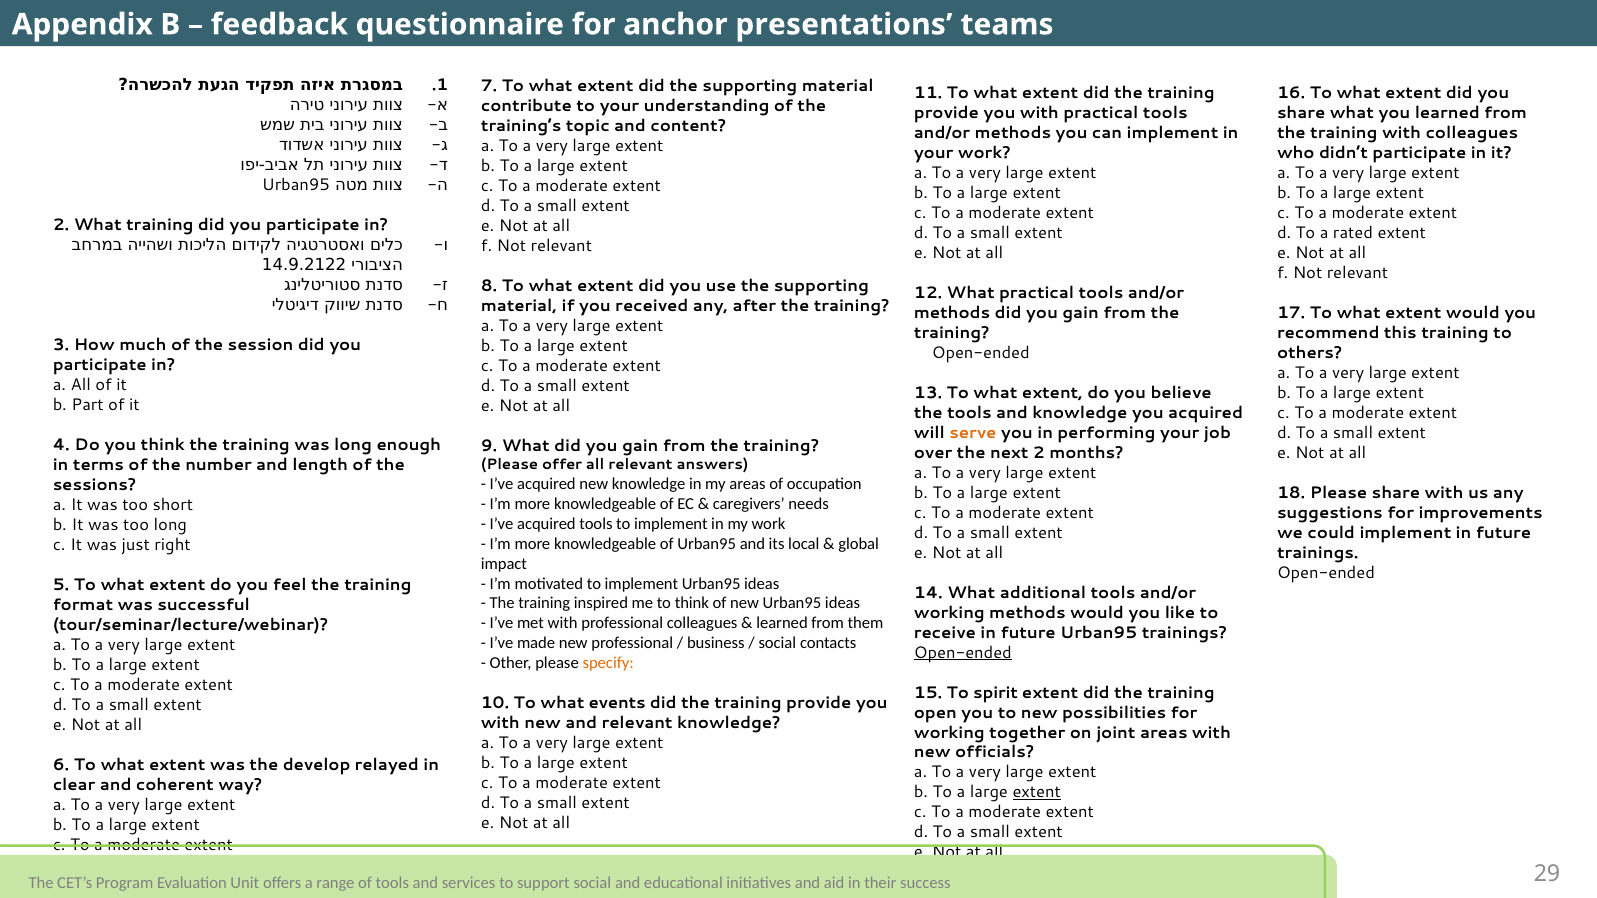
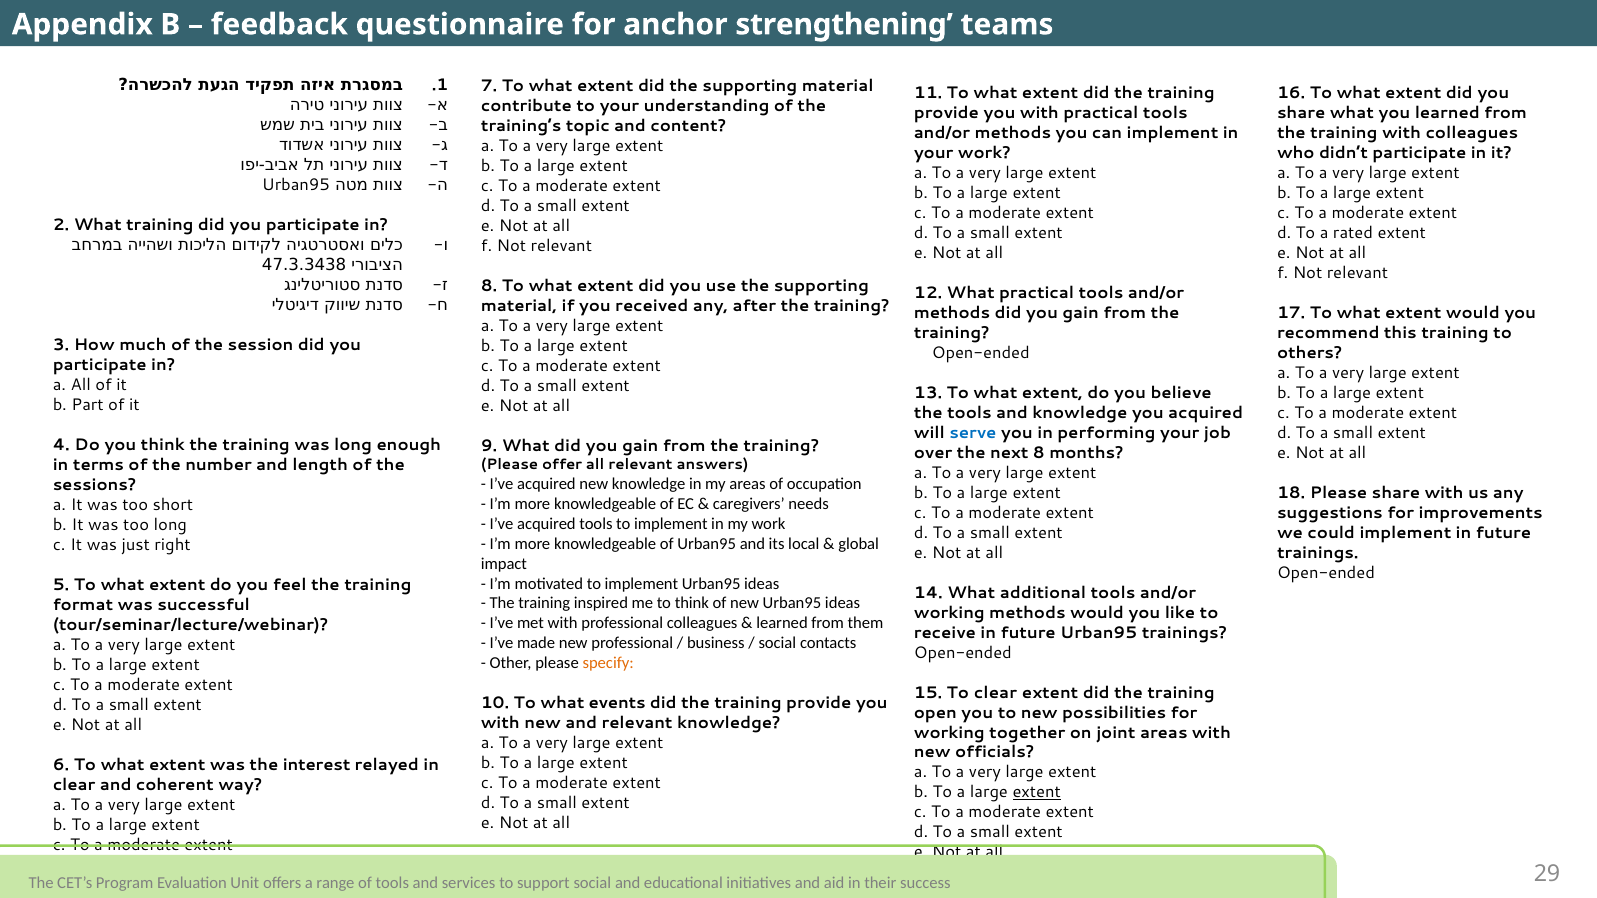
presentations: presentations -> strengthening
14.9.2122: 14.9.2122 -> 47.3.3438
serve colour: orange -> blue
next 2: 2 -> 8
Open-ended at (963, 653) underline: present -> none
To spirit: spirit -> clear
develop: develop -> interest
